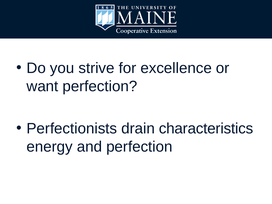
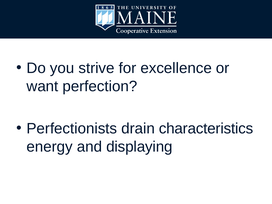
and perfection: perfection -> displaying
